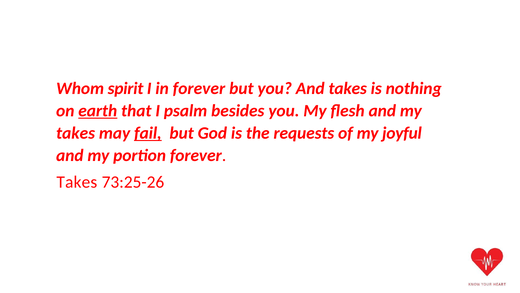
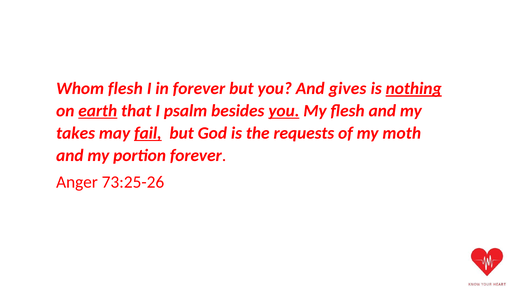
Whom spirit: spirit -> flesh
And takes: takes -> gives
nothing underline: none -> present
you at (284, 111) underline: none -> present
joyful: joyful -> moth
Takes at (77, 182): Takes -> Anger
